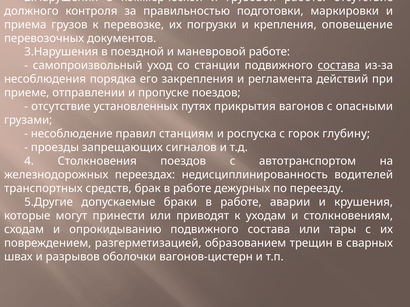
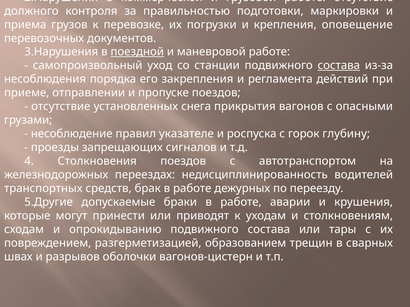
поездной underline: none -> present
путях: путях -> снега
станциям: станциям -> указателе
